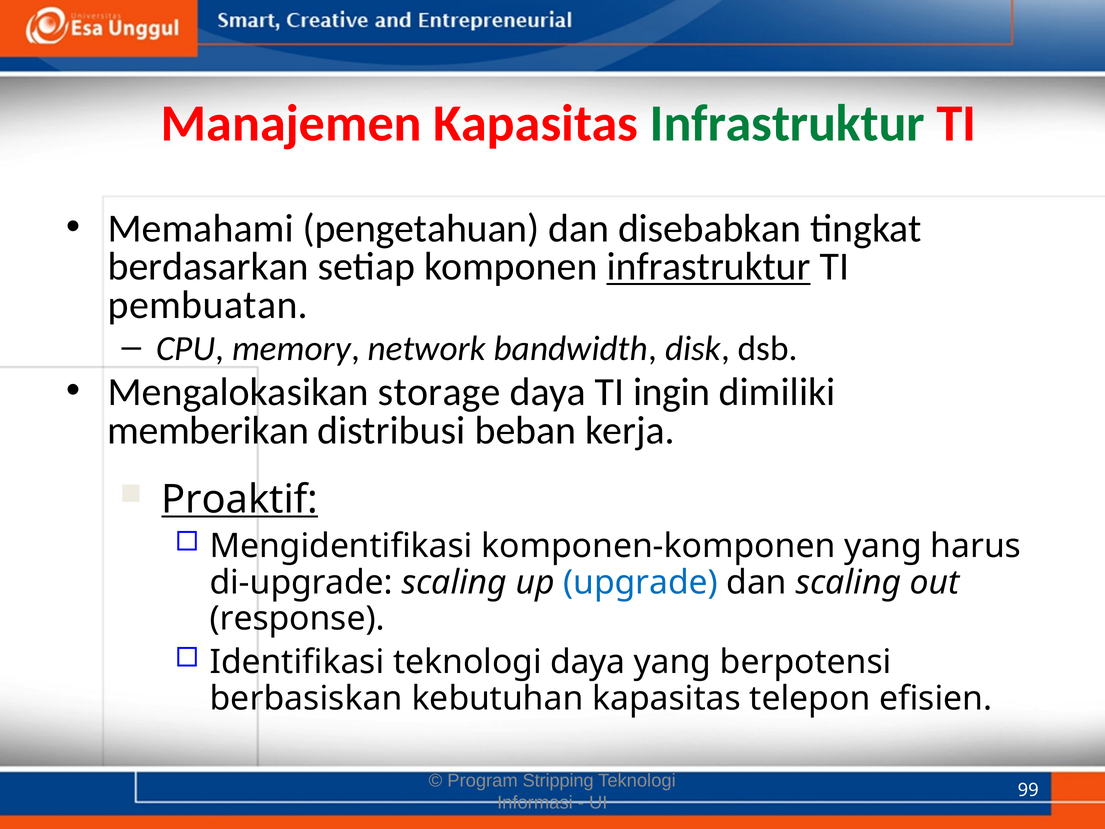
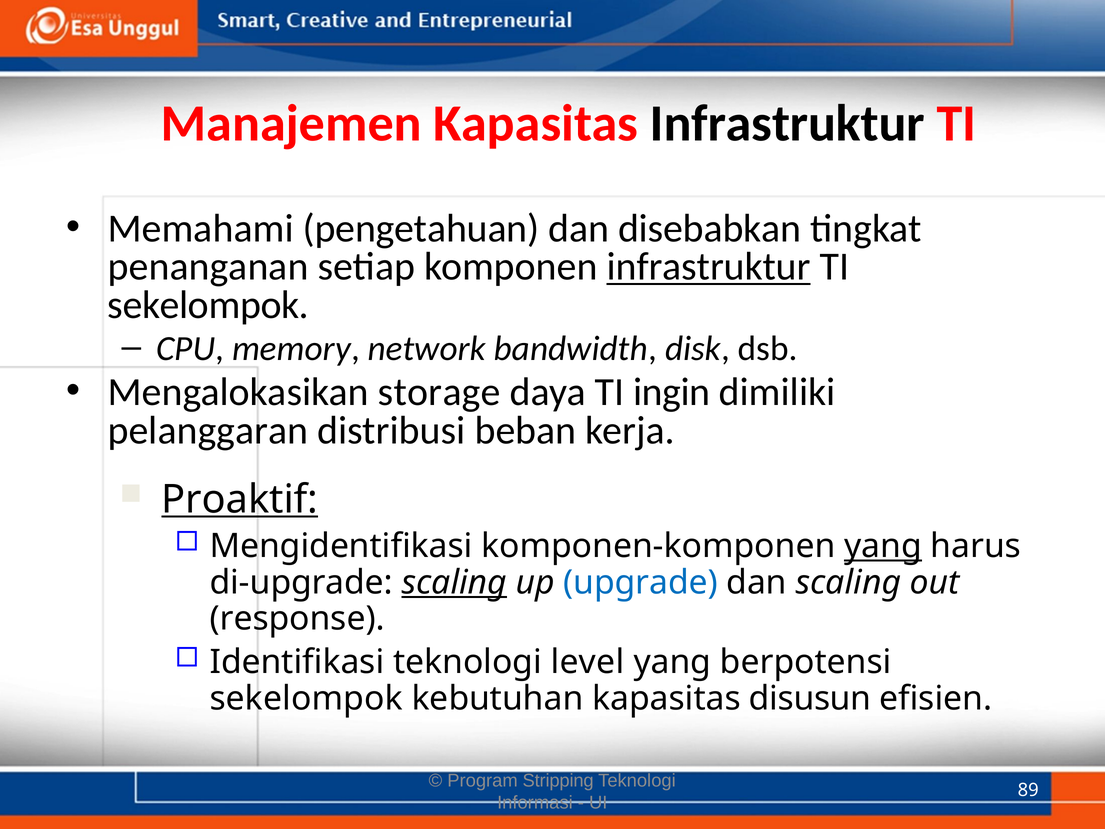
Infrastruktur at (787, 124) colour: green -> black
berdasarkan: berdasarkan -> penanganan
pembuatan at (208, 305): pembuatan -> sekelompok
memberikan: memberikan -> pelanggaran
yang at (883, 546) underline: none -> present
scaling at (454, 582) underline: none -> present
teknologi daya: daya -> level
berbasiskan at (306, 698): berbasiskan -> sekelompok
telepon: telepon -> disusun
99: 99 -> 89
